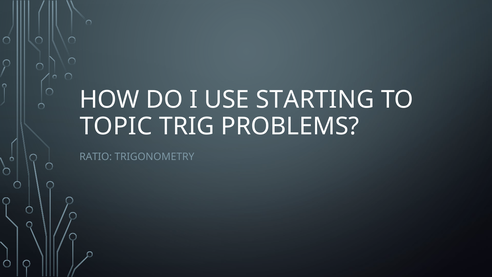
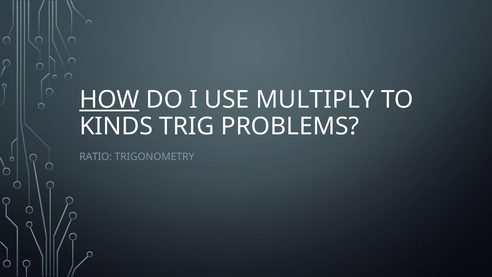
HOW underline: none -> present
STARTING: STARTING -> MULTIPLY
TOPIC: TOPIC -> KINDS
